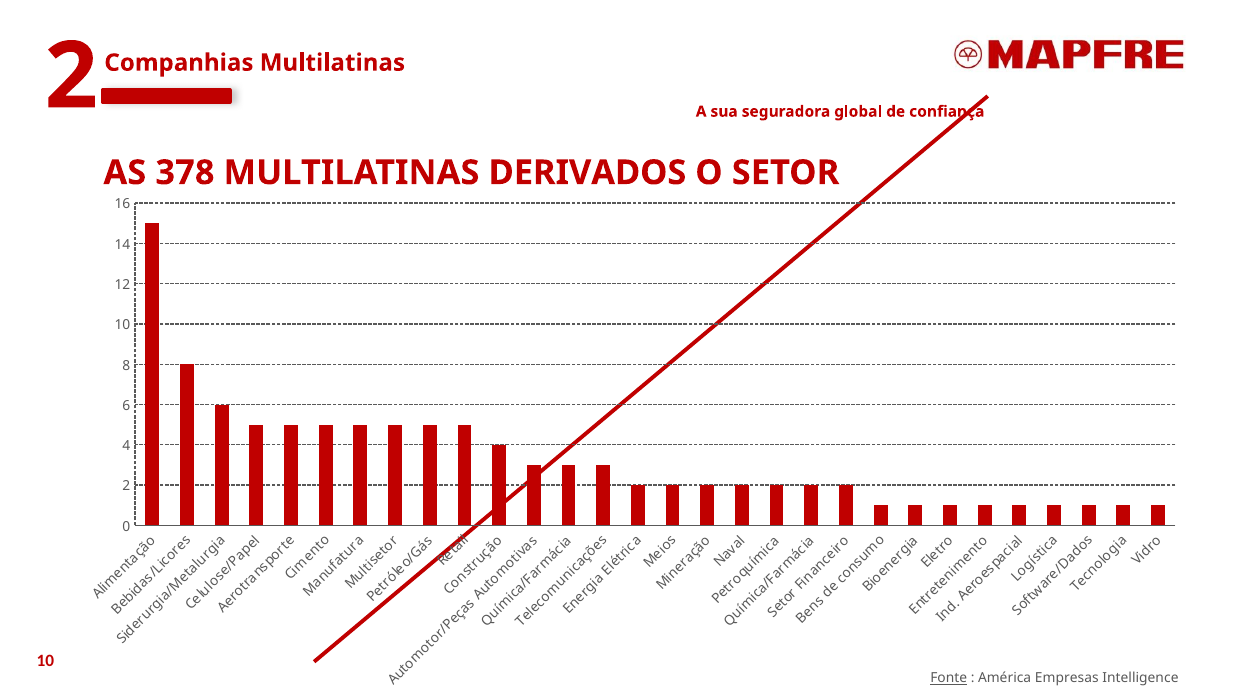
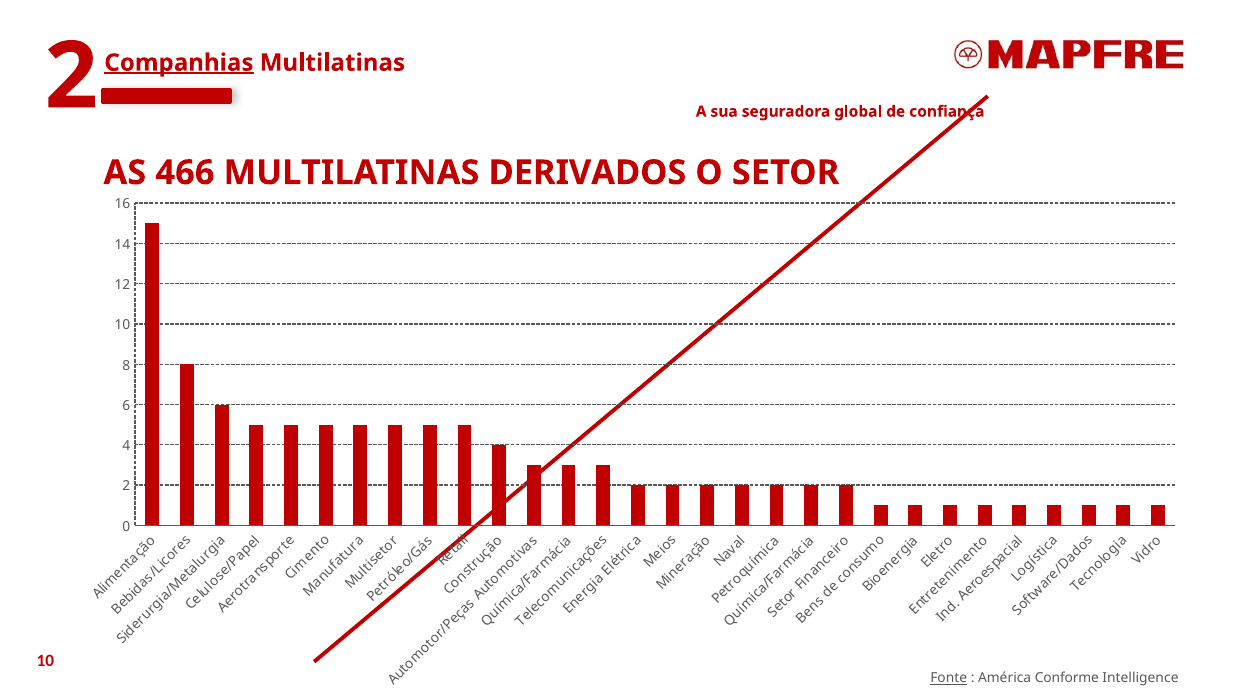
Companhias underline: none -> present
378: 378 -> 466
Empresas: Empresas -> Conforme
